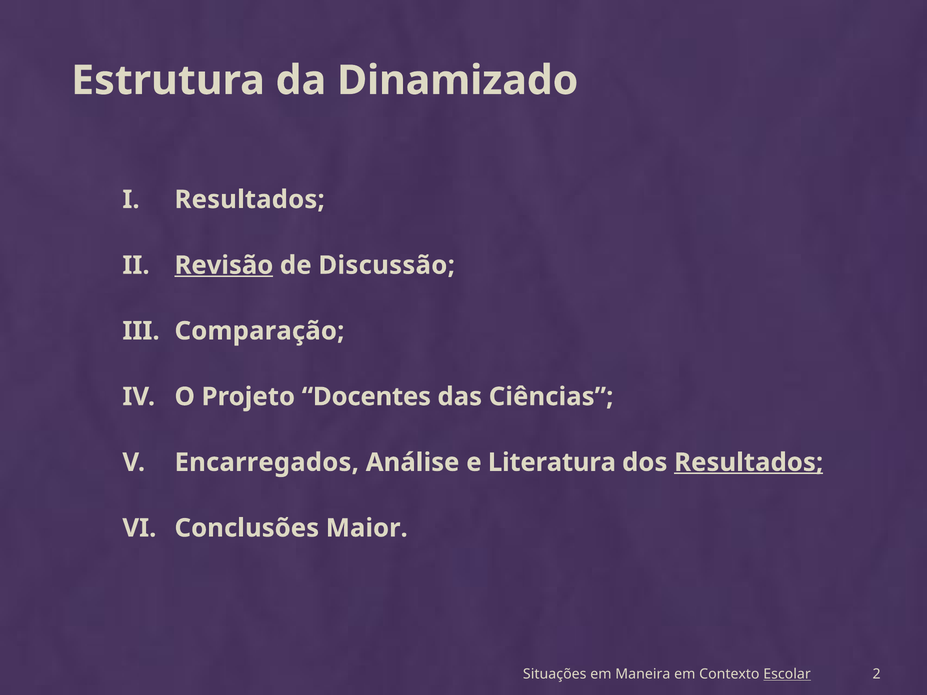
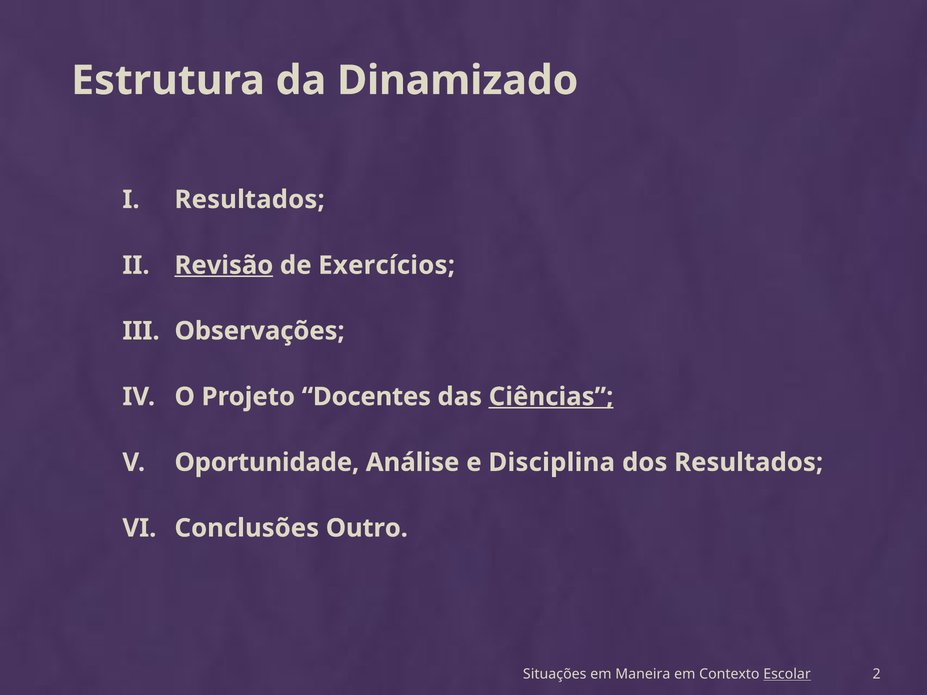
Discussão: Discussão -> Exercícios
Comparação: Comparação -> Observações
Ciências underline: none -> present
Encarregados: Encarregados -> Oportunidade
Literatura: Literatura -> Disciplina
Resultados at (749, 463) underline: present -> none
Maior: Maior -> Outro
